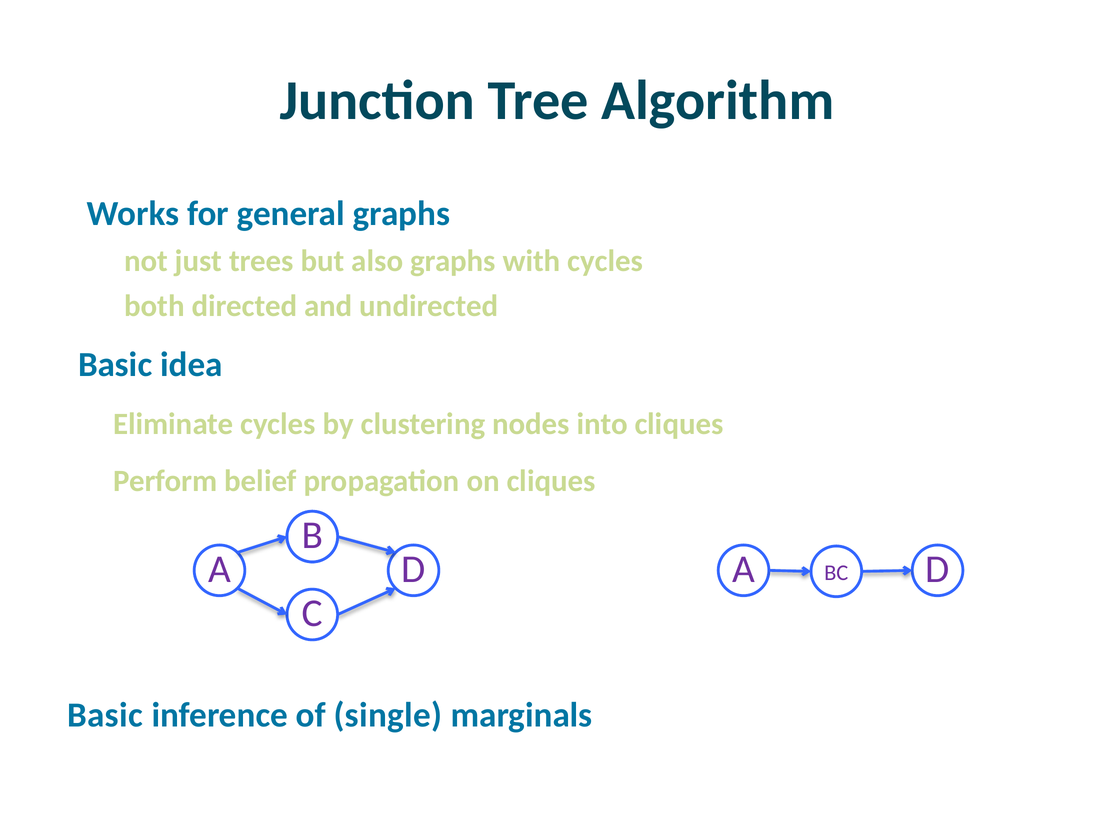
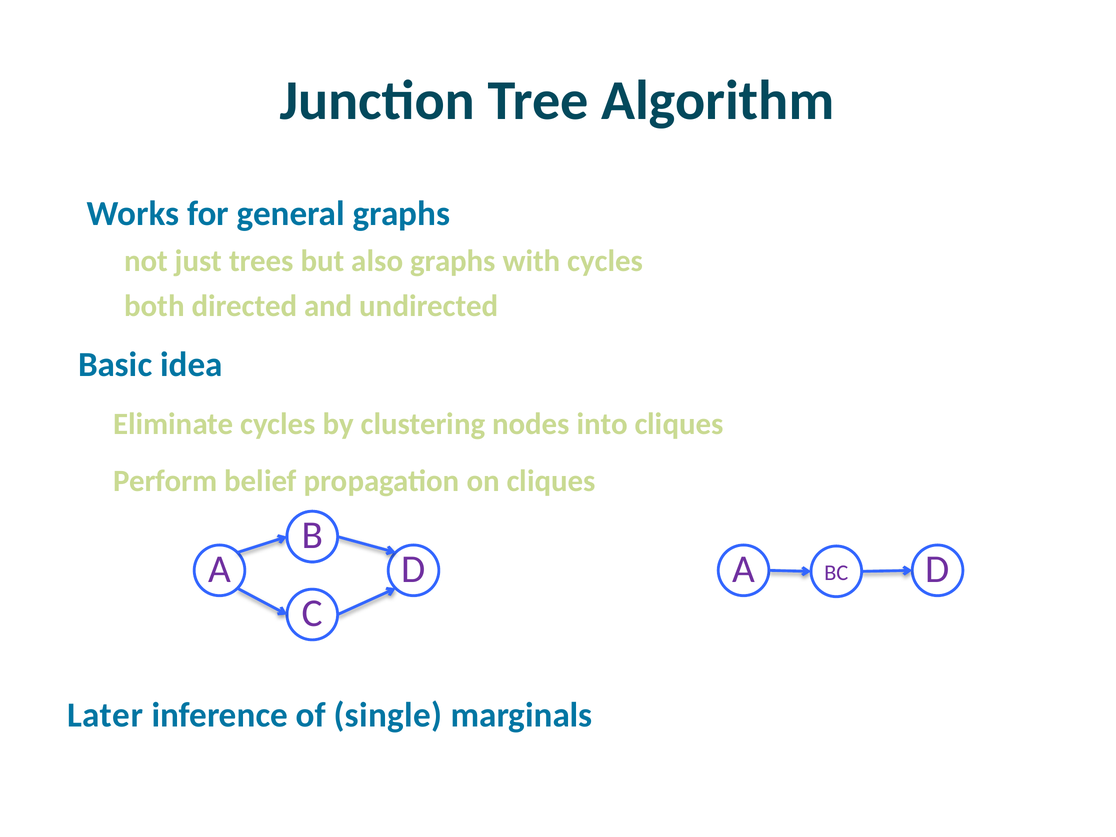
Basic at (105, 715): Basic -> Later
